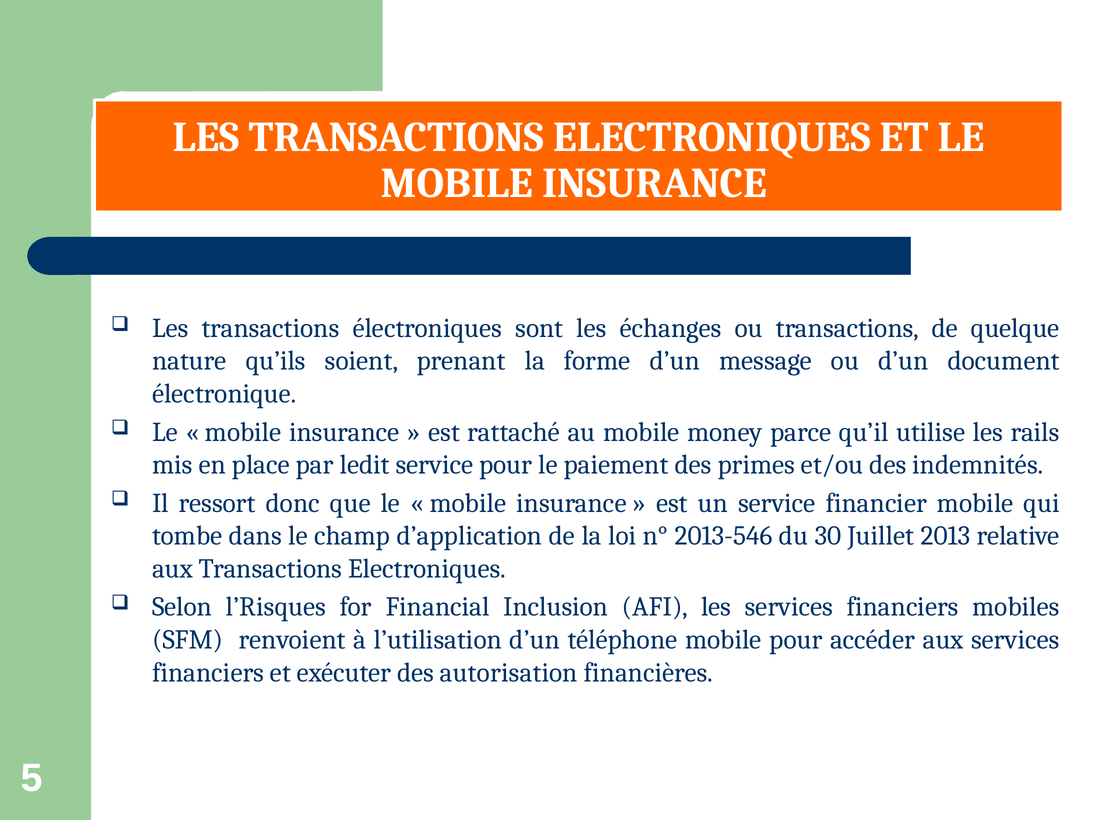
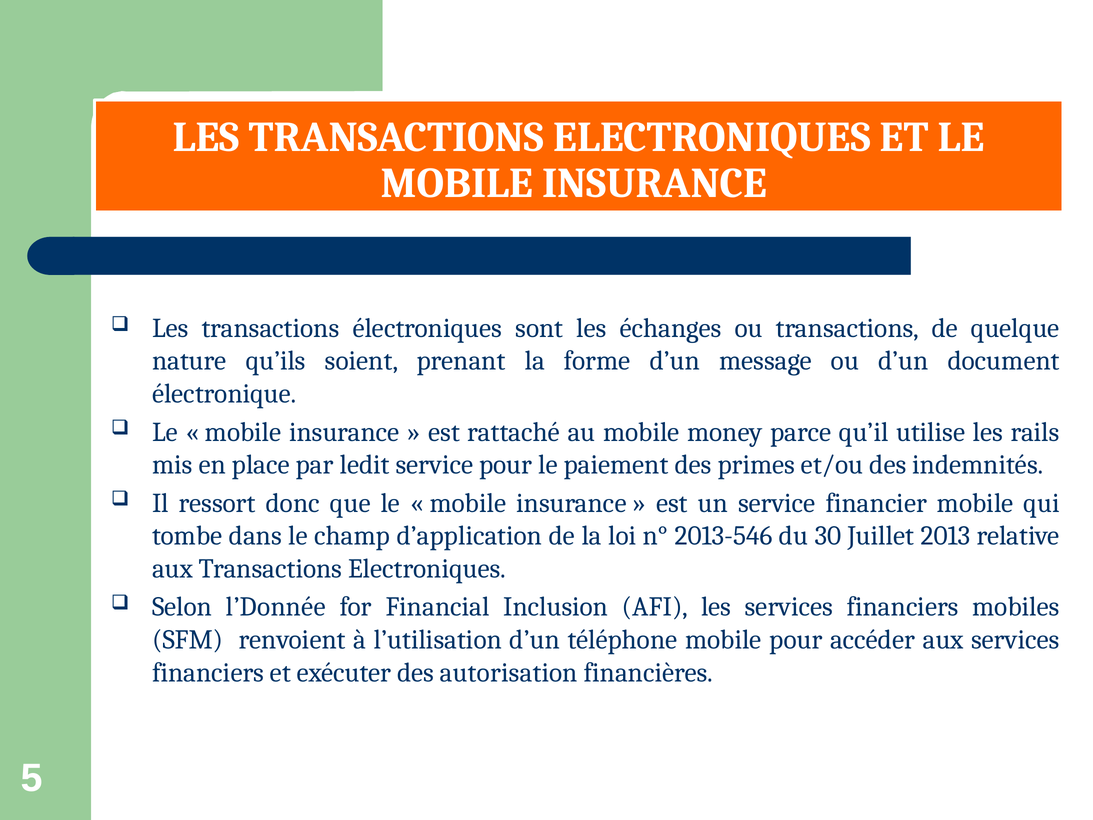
l’Risques: l’Risques -> l’Donnée
